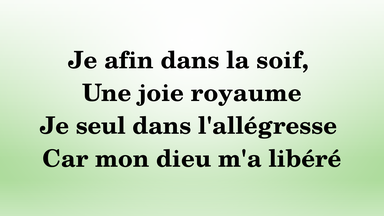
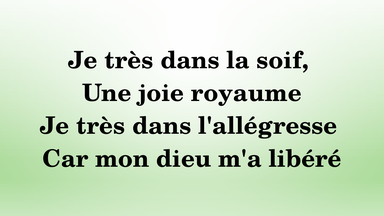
afin at (129, 60): afin -> très
seul at (101, 126): seul -> très
